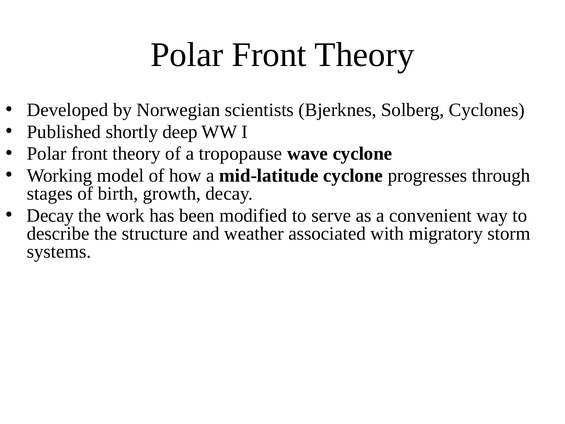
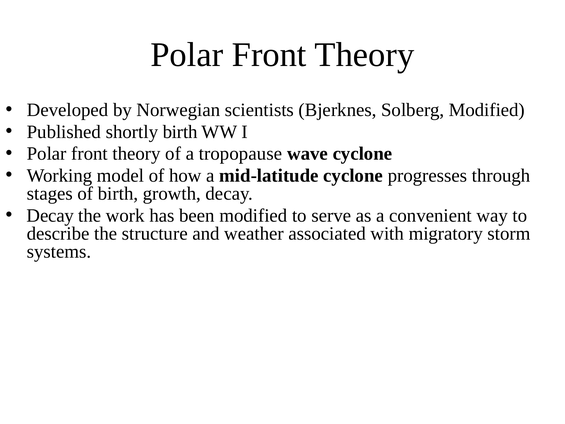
Solberg Cyclones: Cyclones -> Modified
shortly deep: deep -> birth
